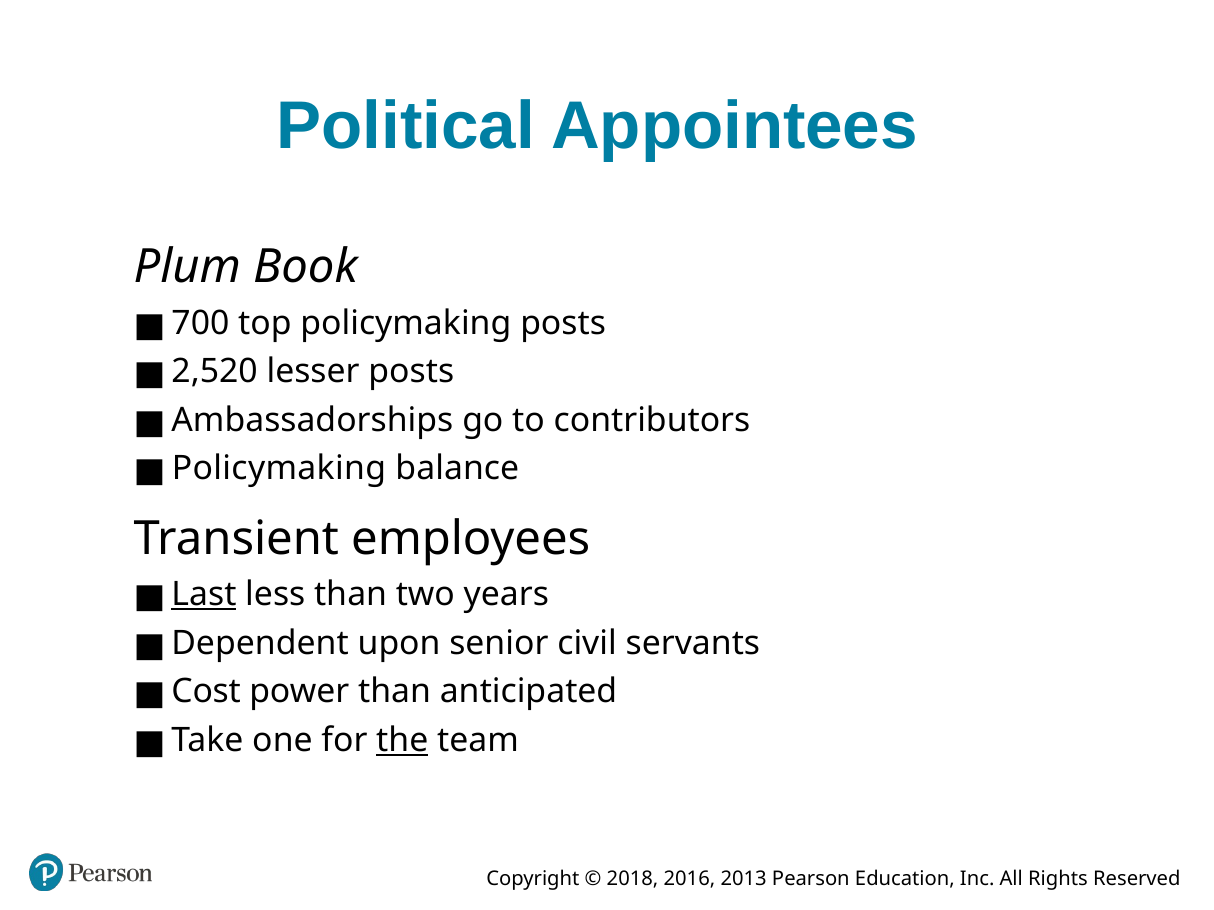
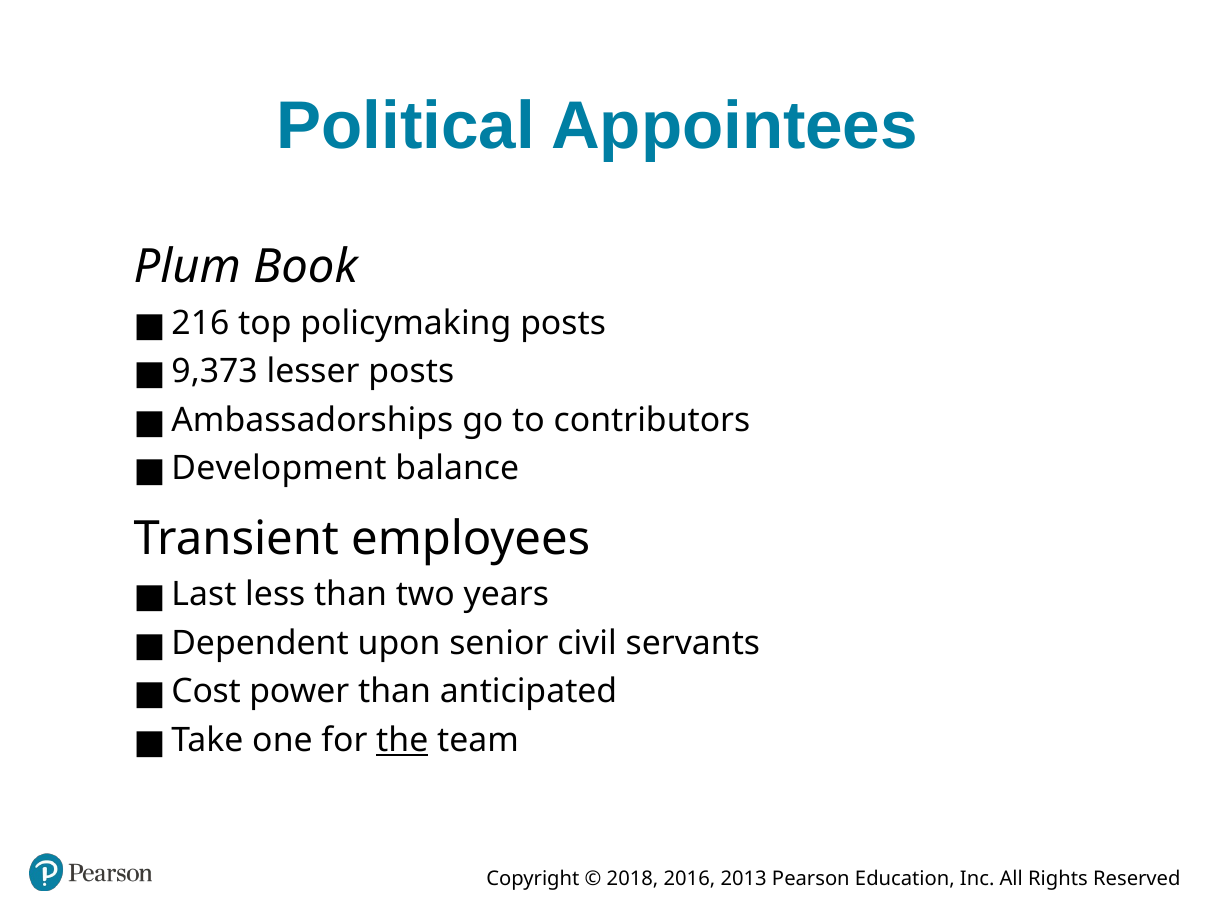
700: 700 -> 216
2,520: 2,520 -> 9,373
Policymaking at (279, 469): Policymaking -> Development
Last underline: present -> none
